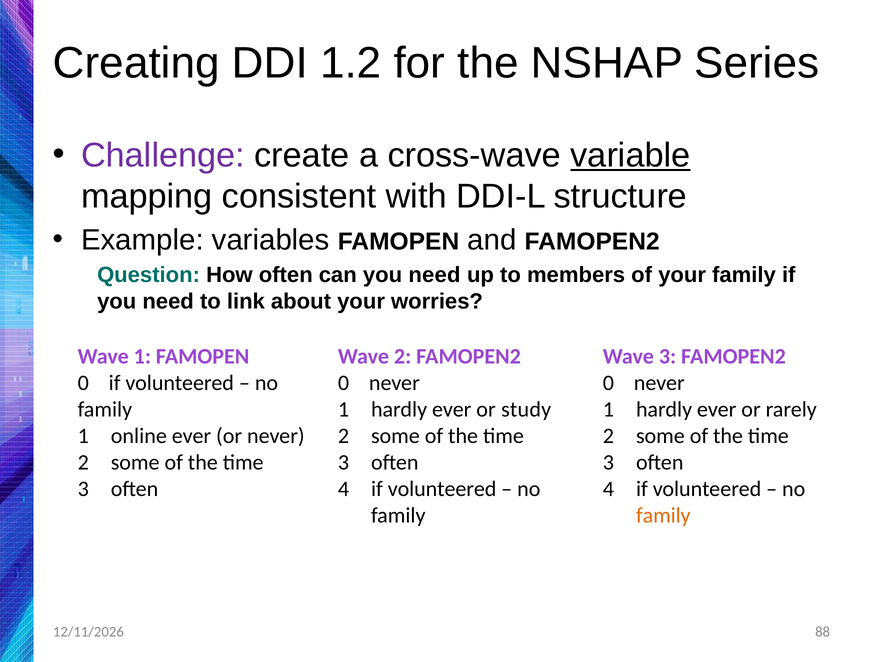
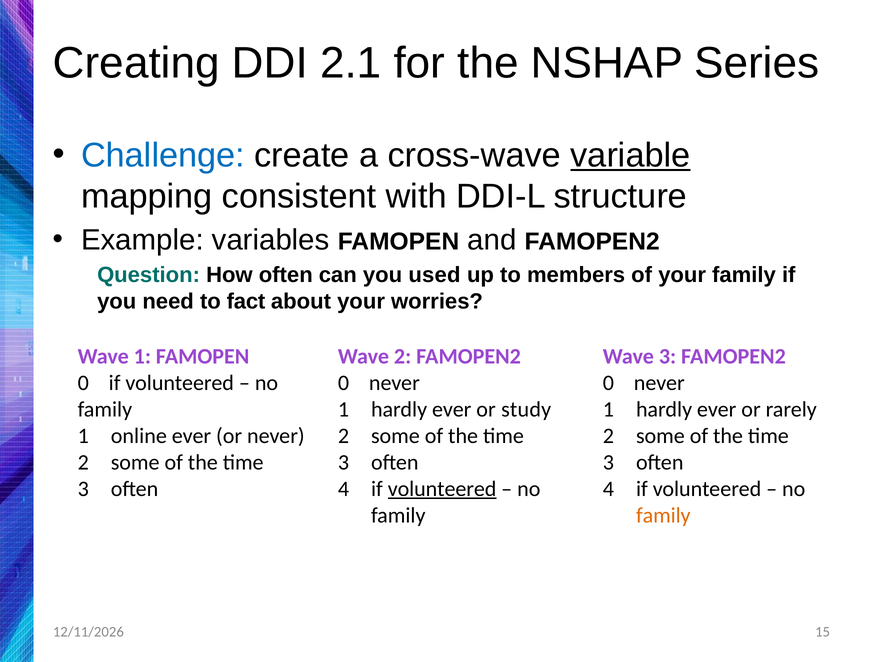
1.2: 1.2 -> 2.1
Challenge colour: purple -> blue
can you need: need -> used
link: link -> fact
volunteered at (442, 489) underline: none -> present
88: 88 -> 15
